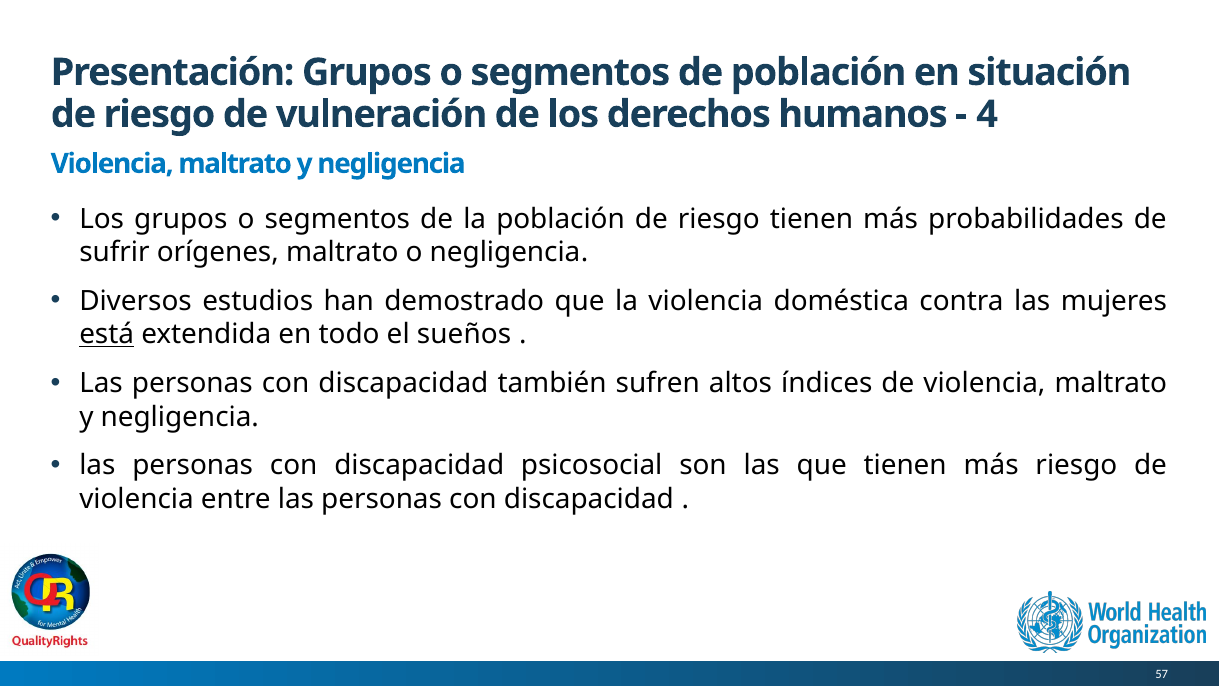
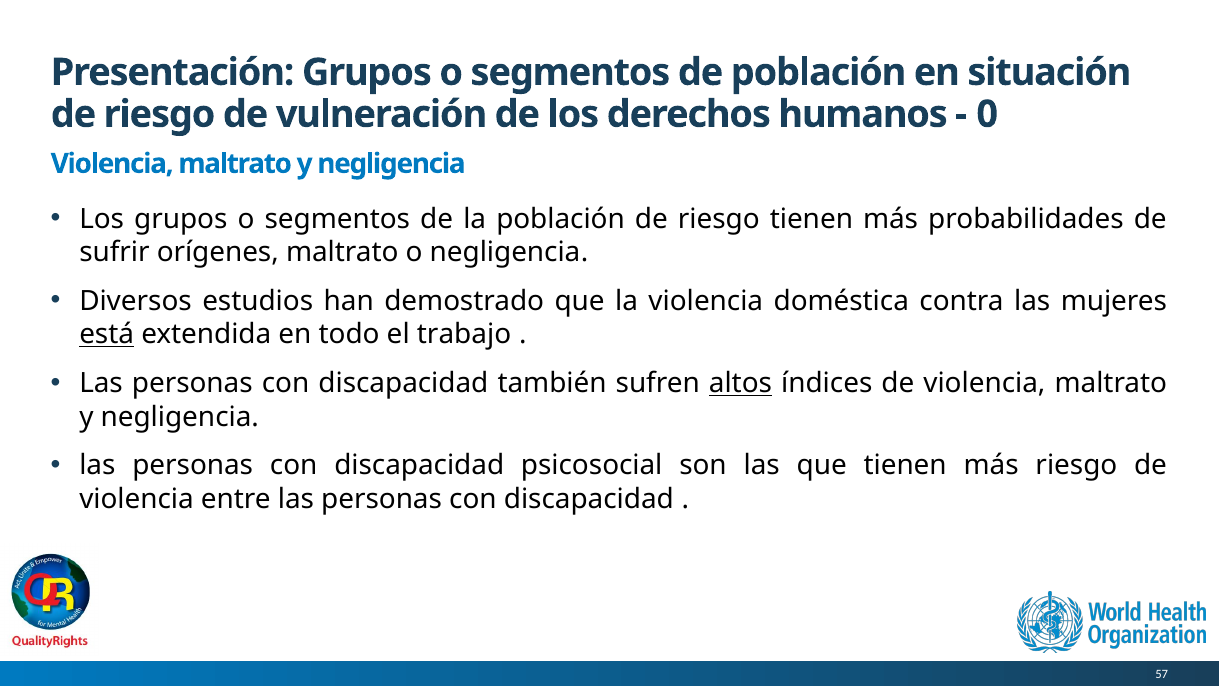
4: 4 -> 0
sueños: sueños -> trabajo
altos underline: none -> present
